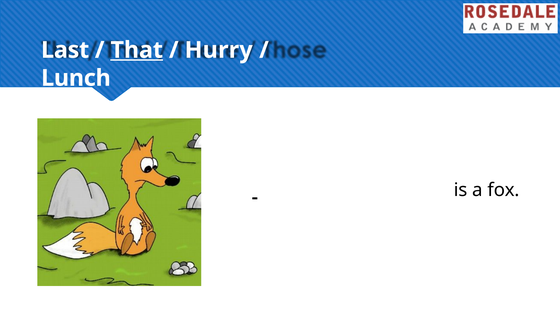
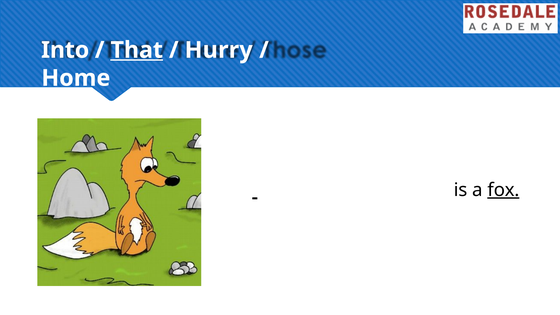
Last: Last -> Into
Lunch: Lunch -> Home
fox underline: none -> present
